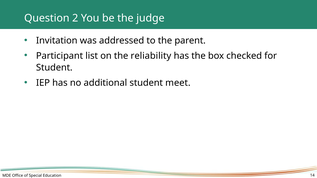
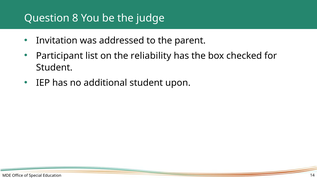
2: 2 -> 8
meet: meet -> upon
